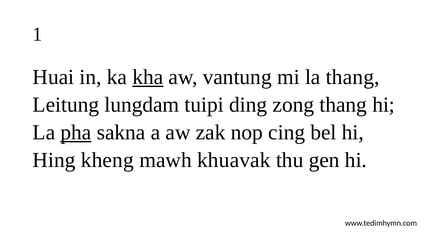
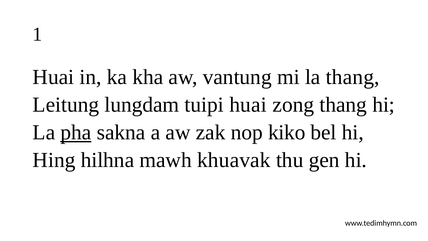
kha underline: present -> none
tuipi ding: ding -> huai
cing: cing -> kiko
kheng: kheng -> hilhna
